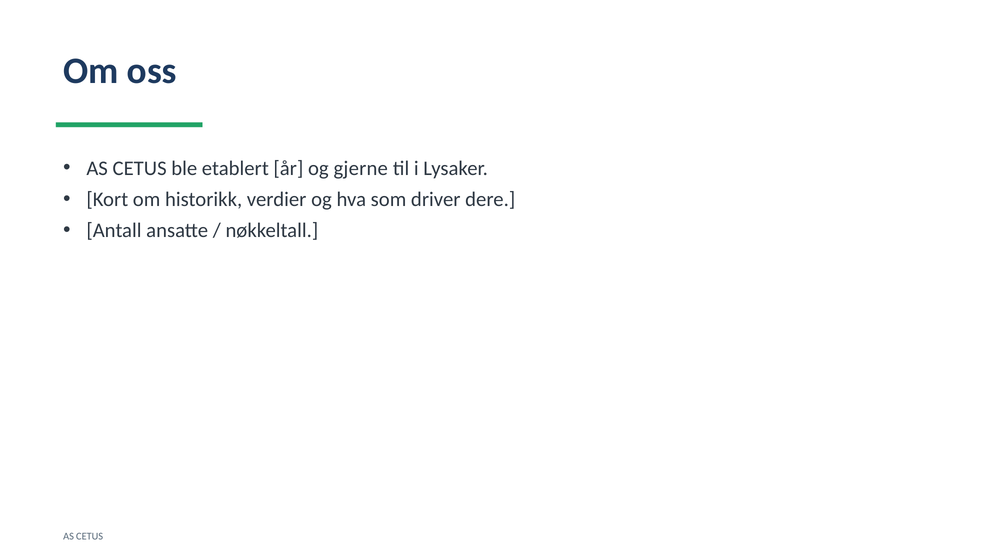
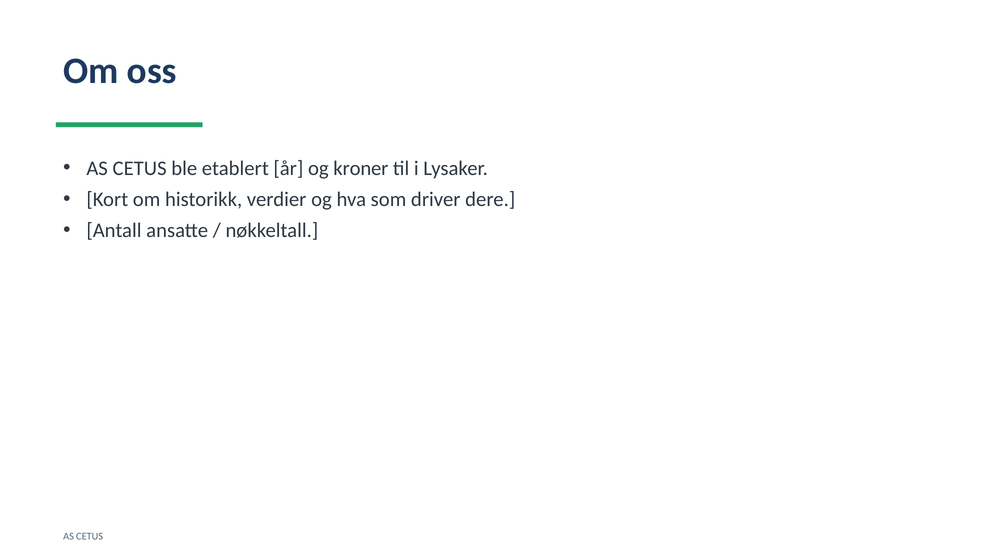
gjerne: gjerne -> kroner
